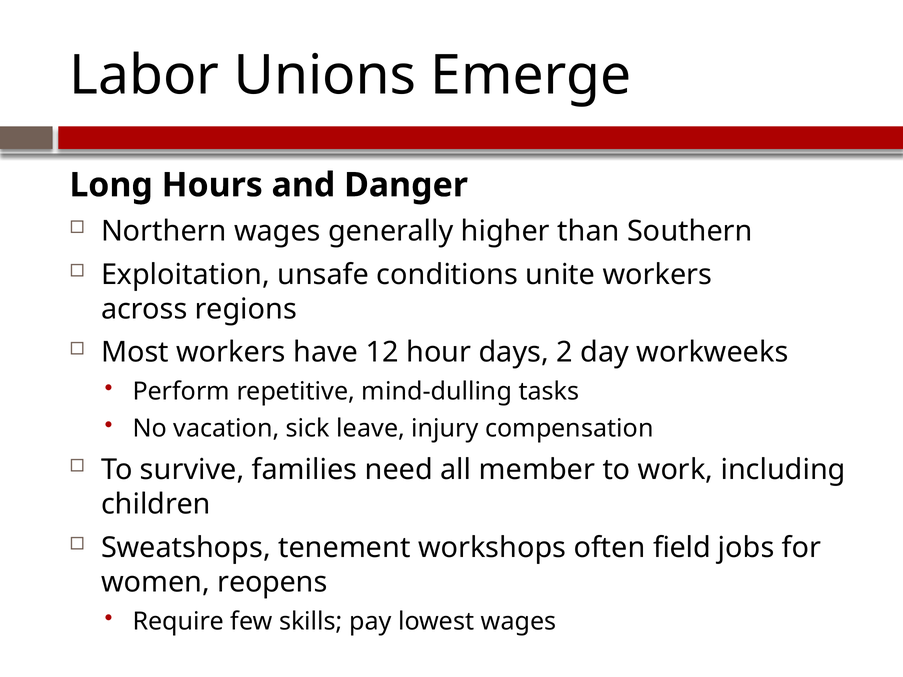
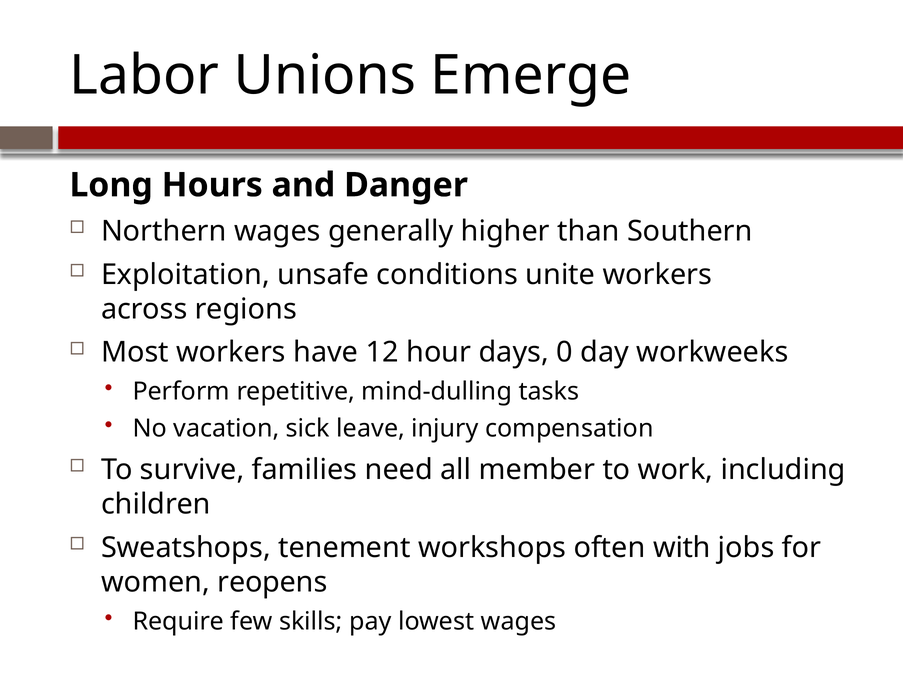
2: 2 -> 0
field: field -> with
